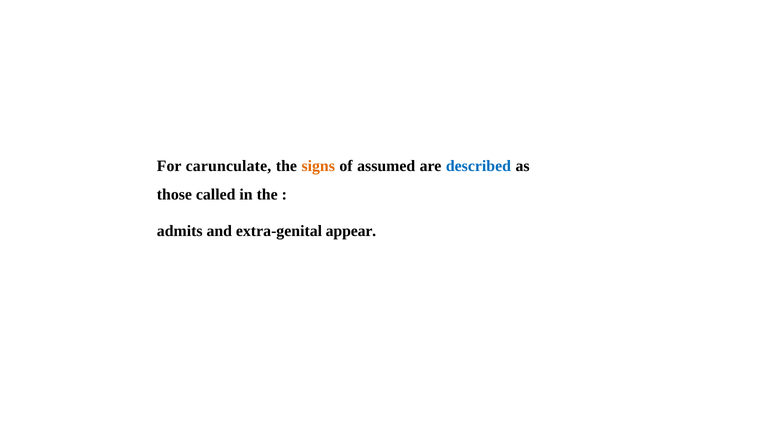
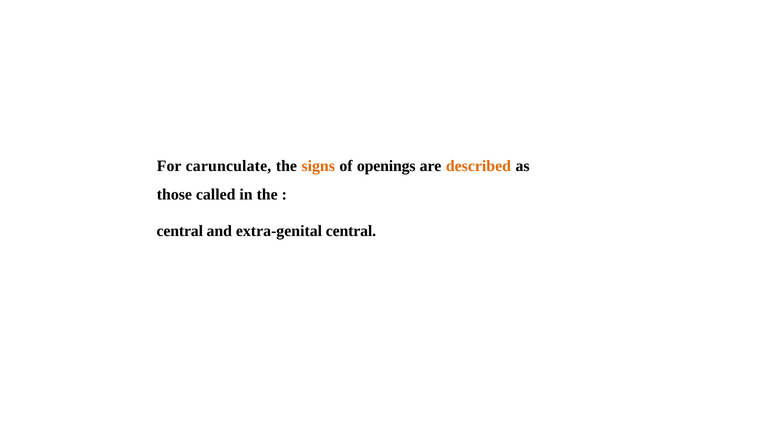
assumed: assumed -> openings
described colour: blue -> orange
admits at (180, 231): admits -> central
extra-genital appear: appear -> central
